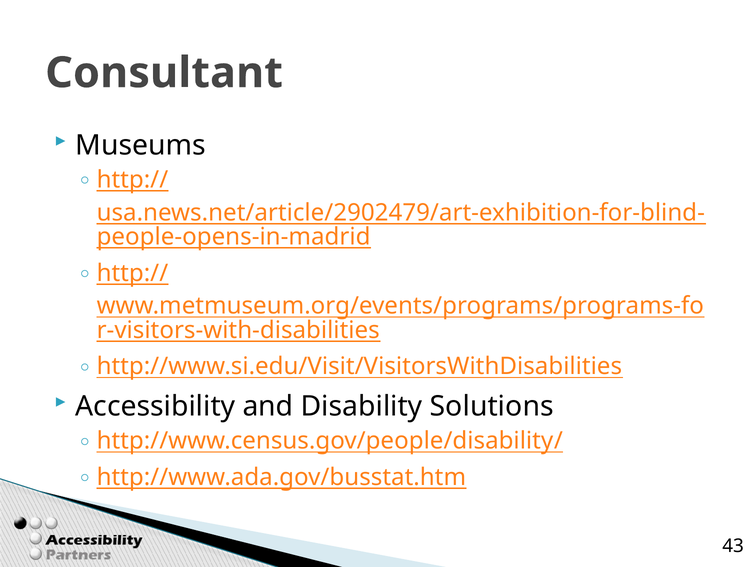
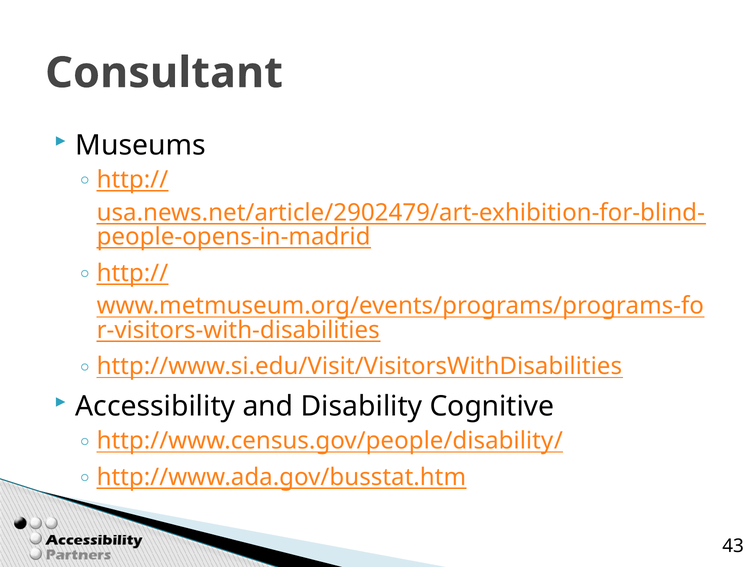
Solutions: Solutions -> Cognitive
